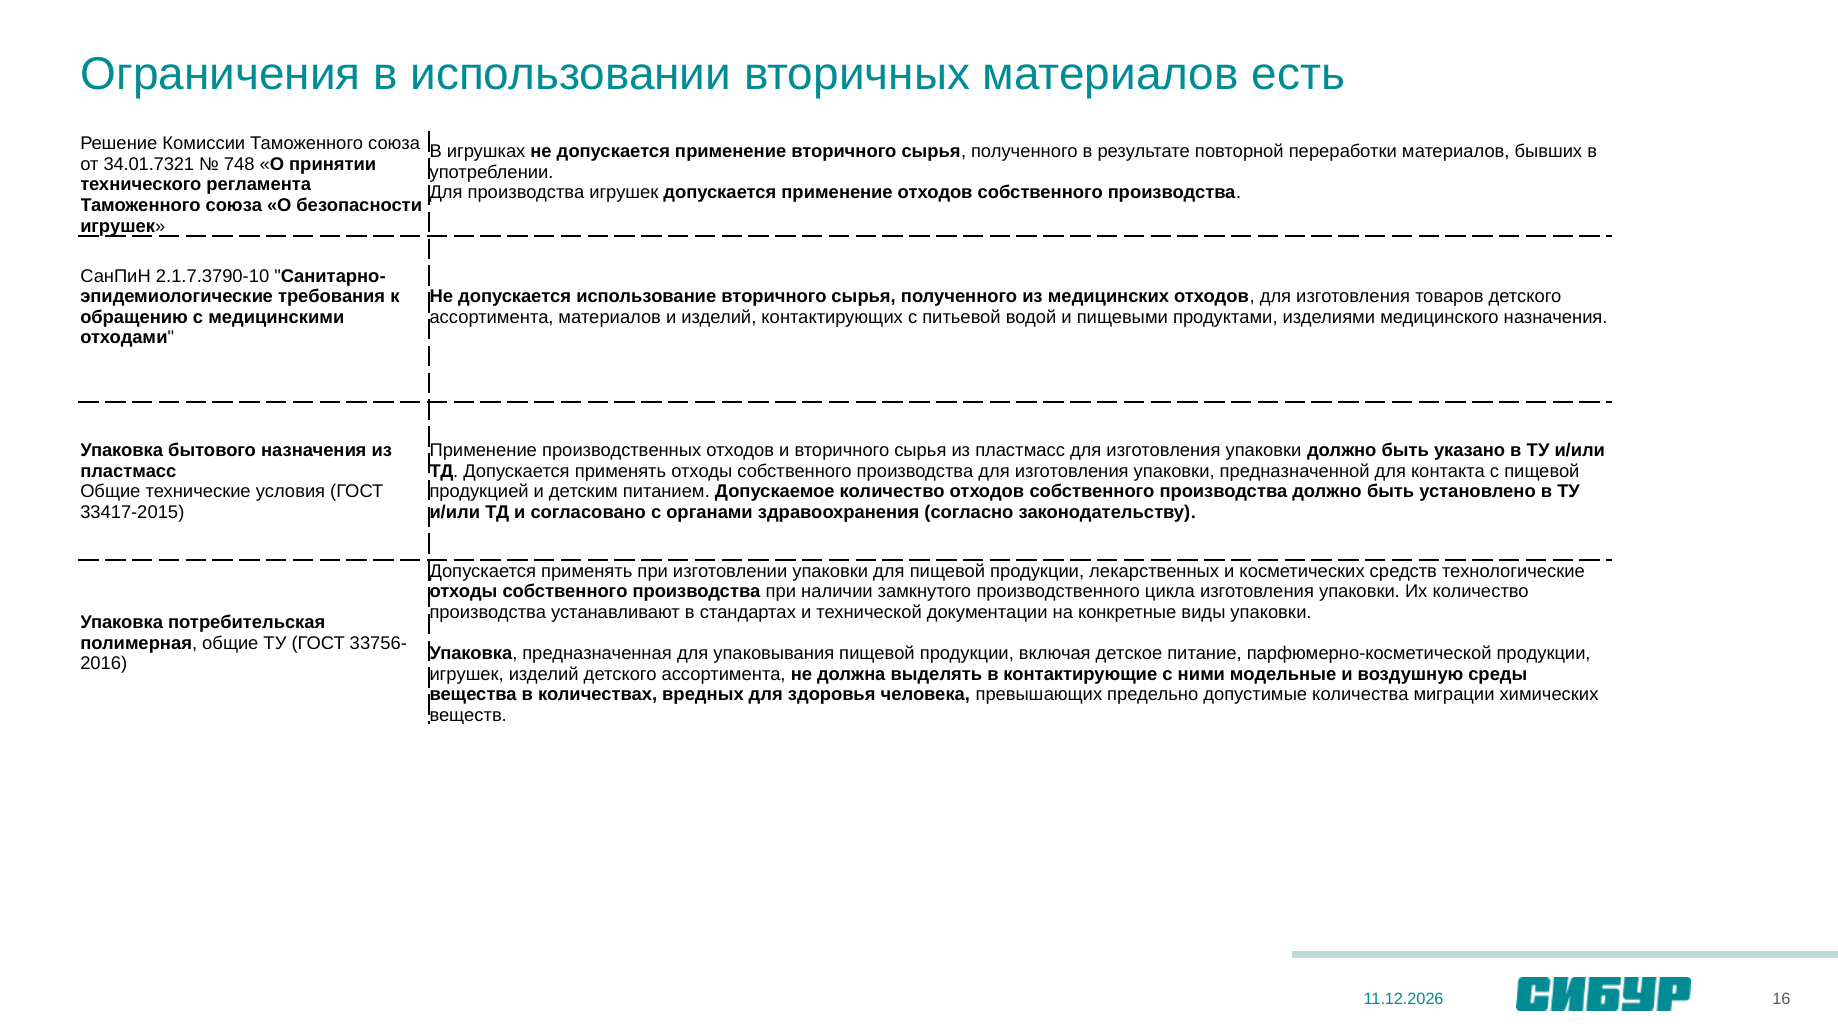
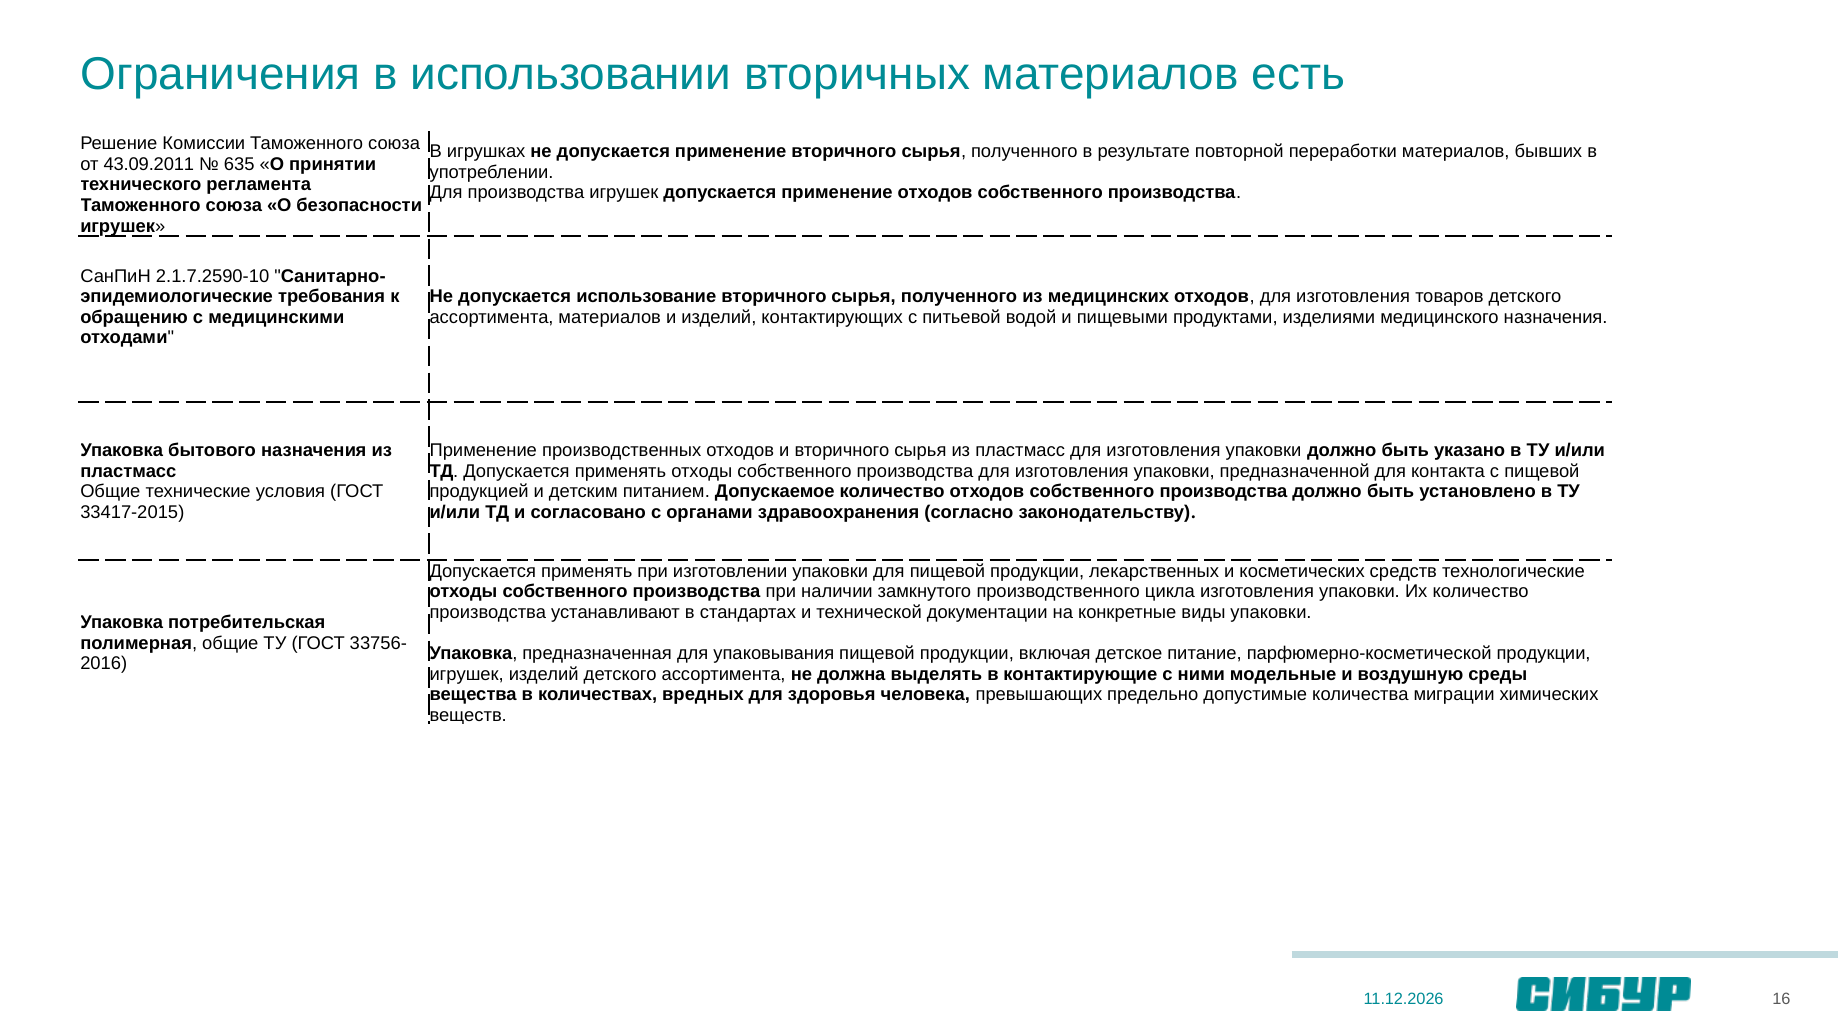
34.01.7321: 34.01.7321 -> 43.09.2011
748: 748 -> 635
2.1.7.3790-10: 2.1.7.3790-10 -> 2.1.7.2590-10
